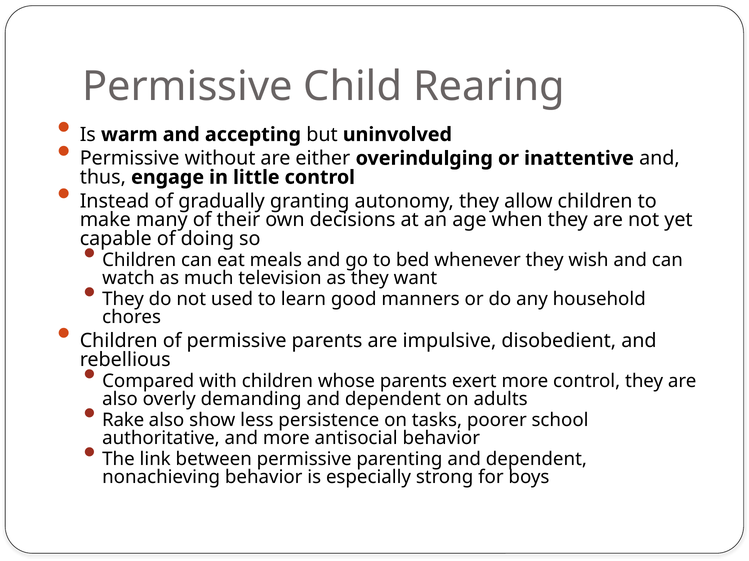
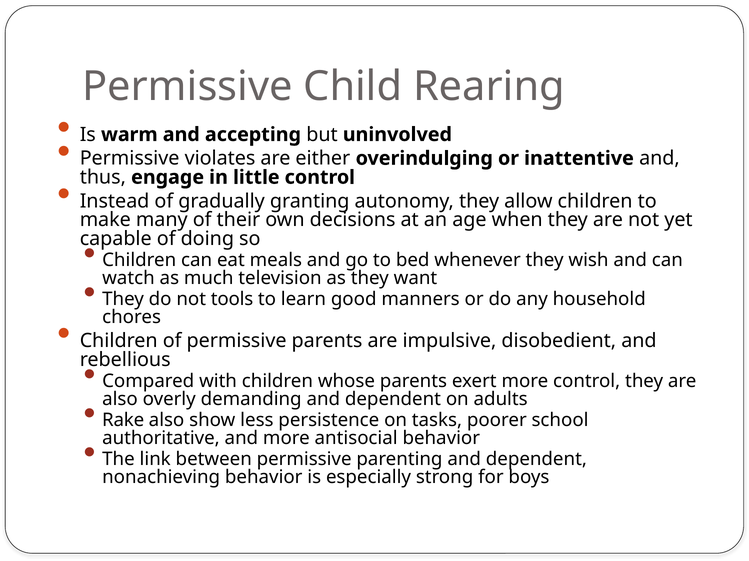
without: without -> violates
used: used -> tools
